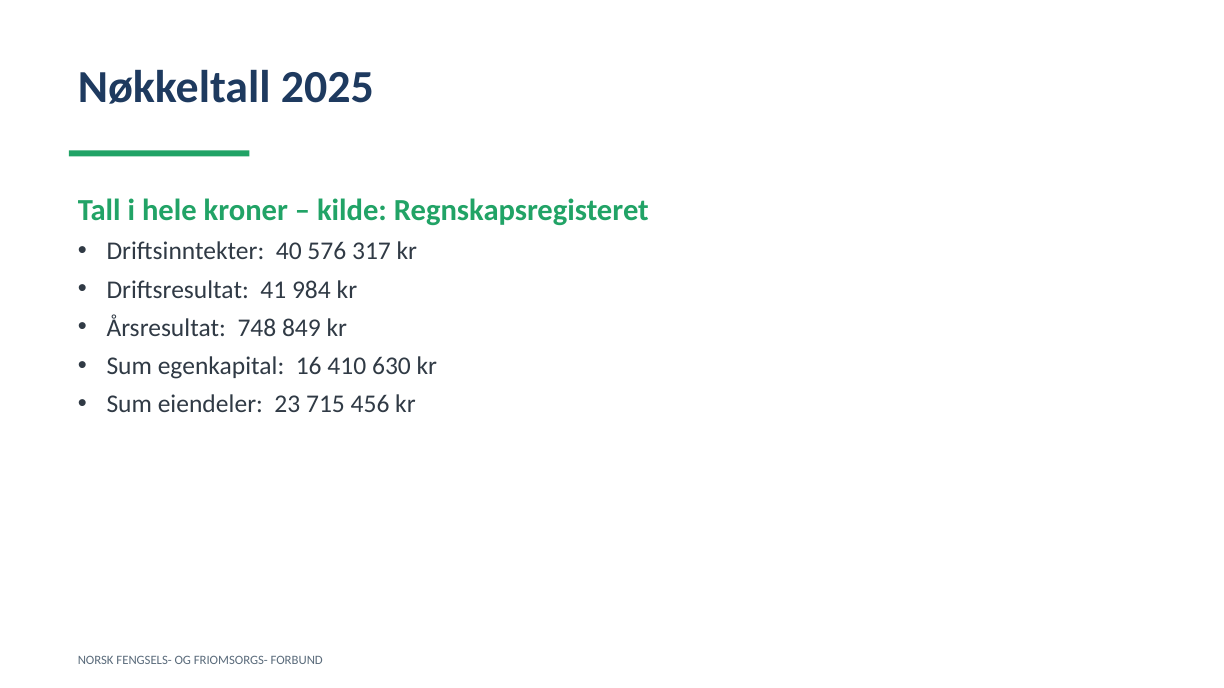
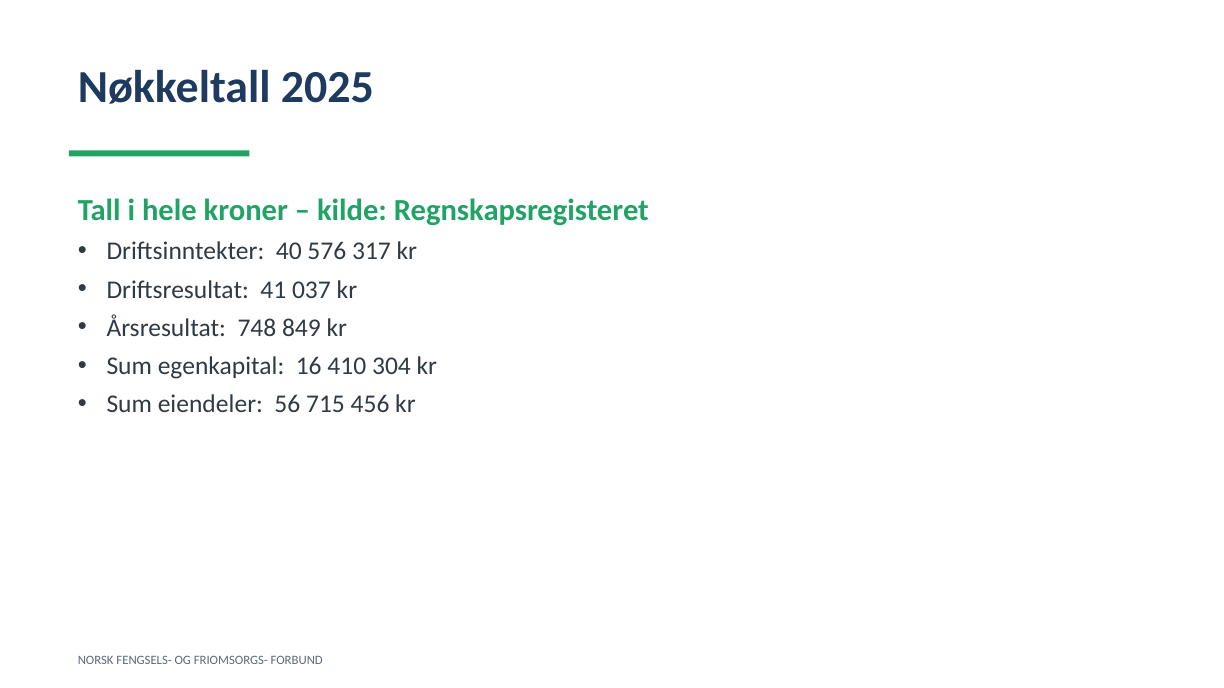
984: 984 -> 037
630: 630 -> 304
23: 23 -> 56
